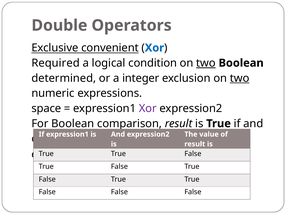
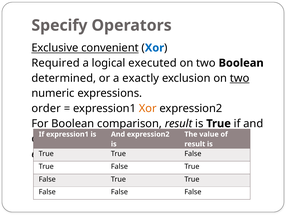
Double: Double -> Specify
condition: condition -> executed
two at (206, 63) underline: present -> none
a integer: integer -> exactly
space: space -> order
Xor at (148, 108) colour: purple -> orange
